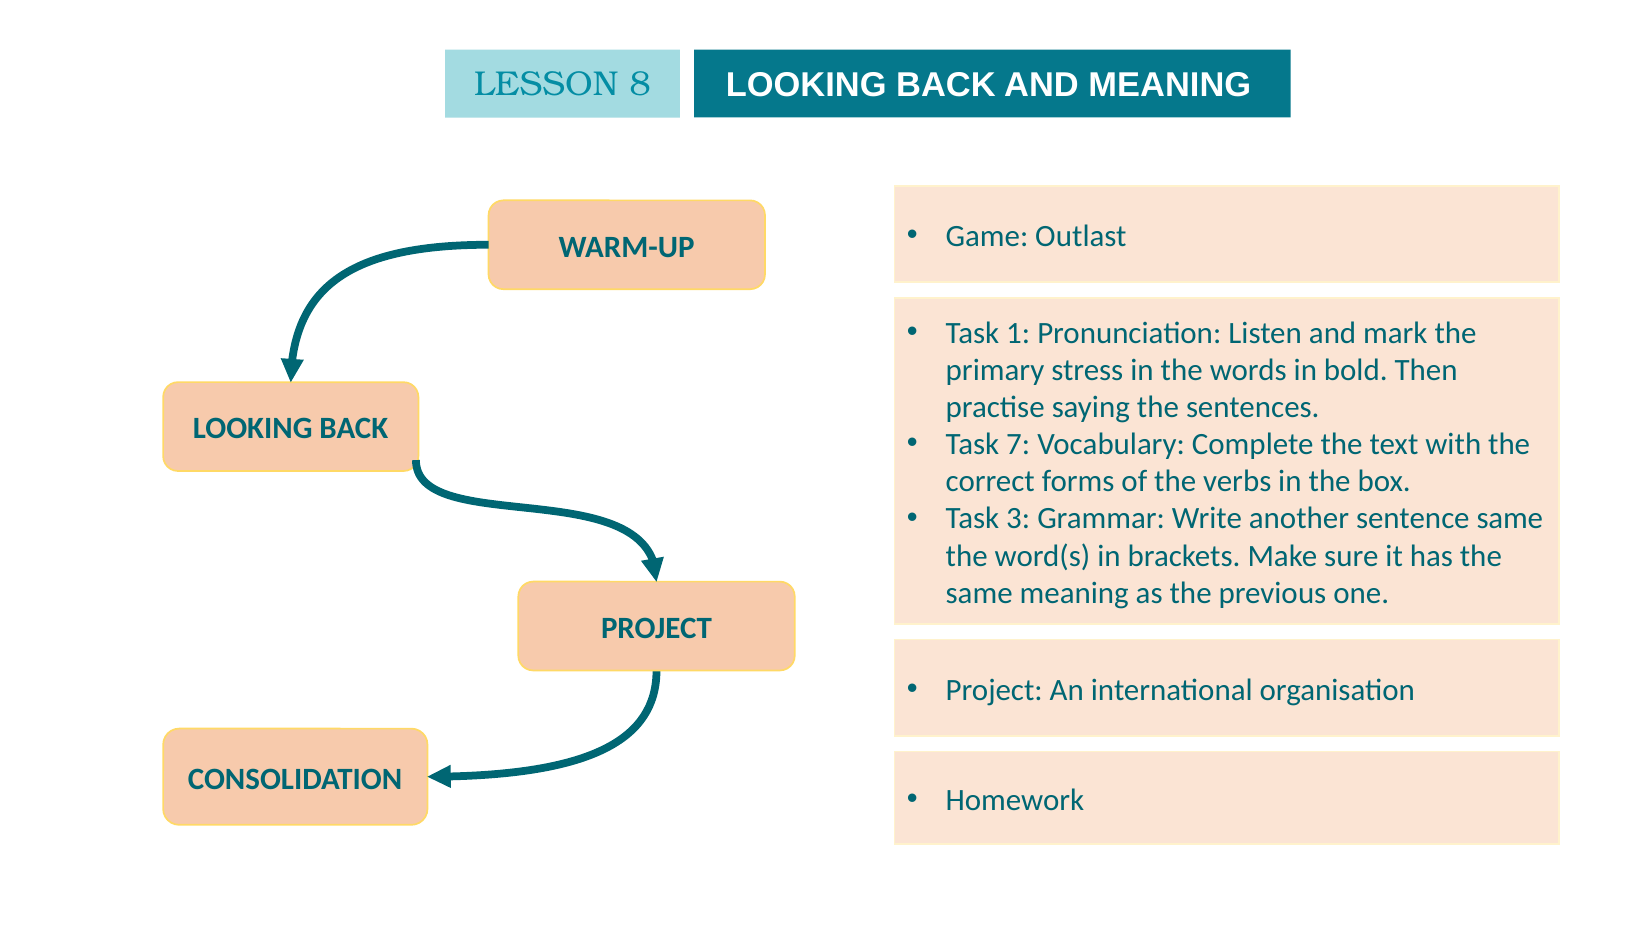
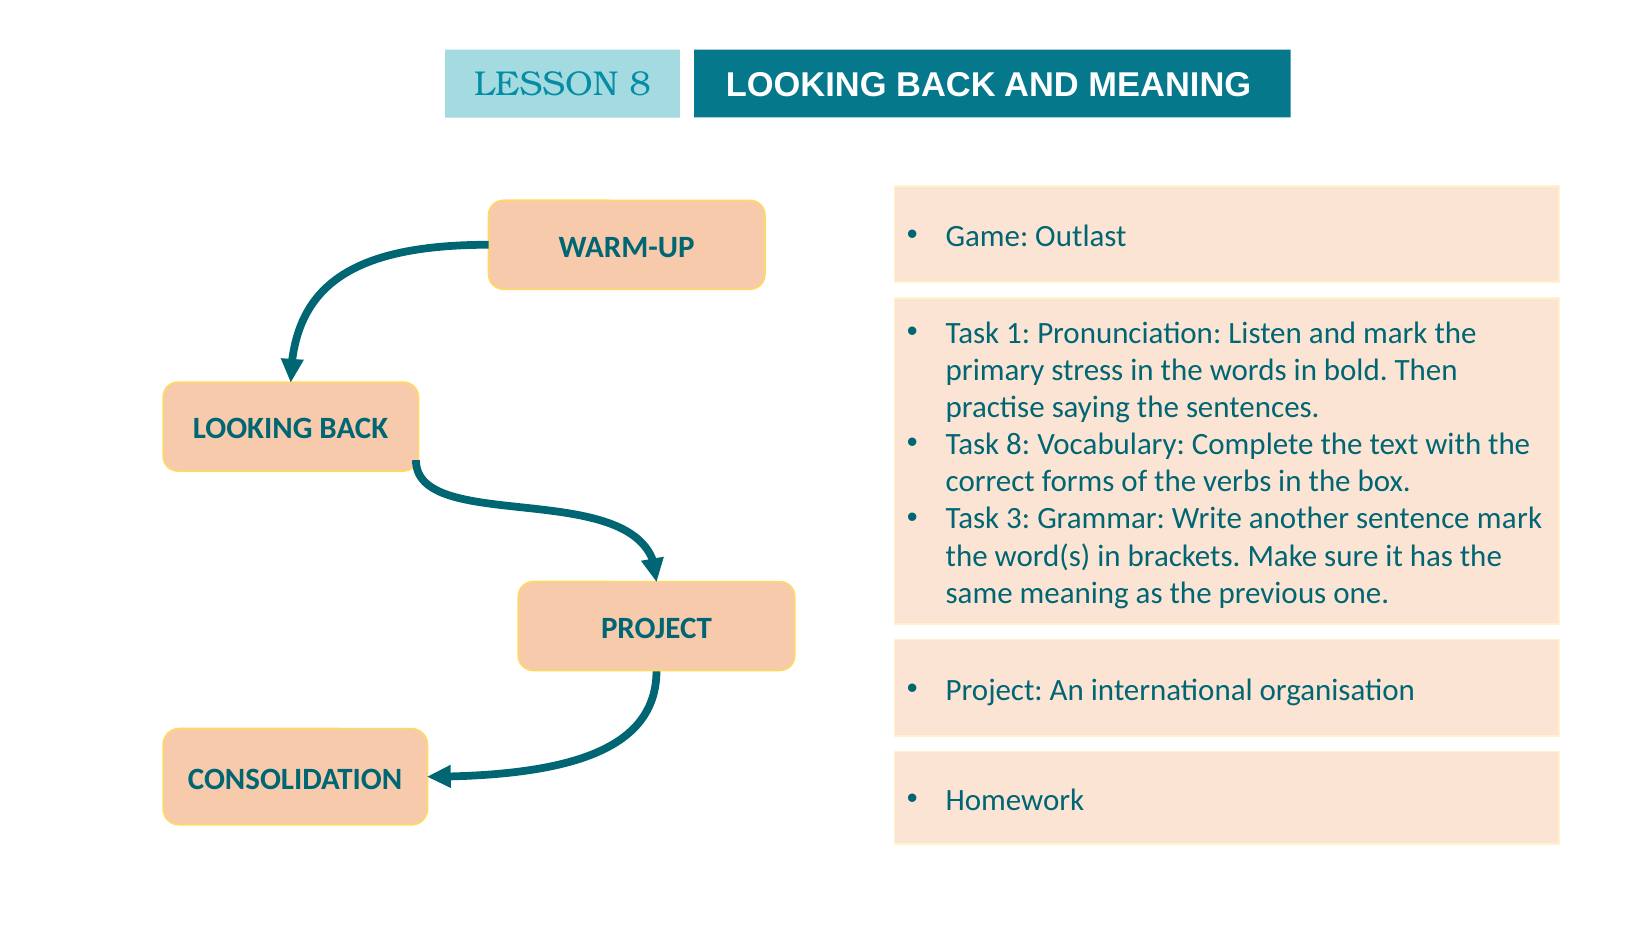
Task 7: 7 -> 8
sentence same: same -> mark
